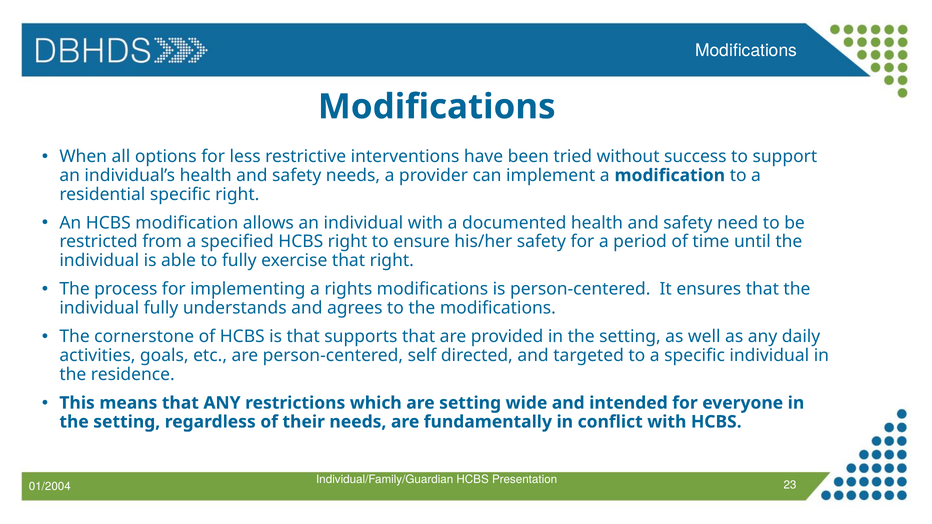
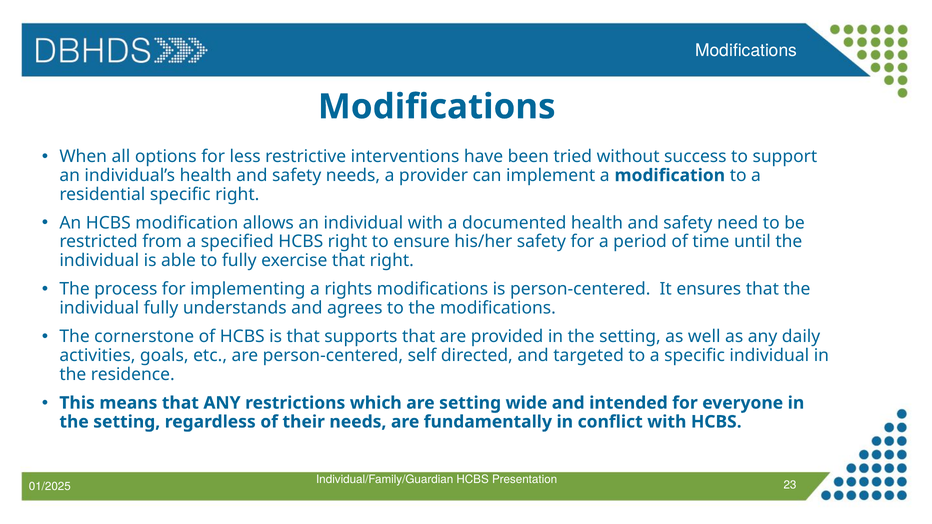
01/2004: 01/2004 -> 01/2025
